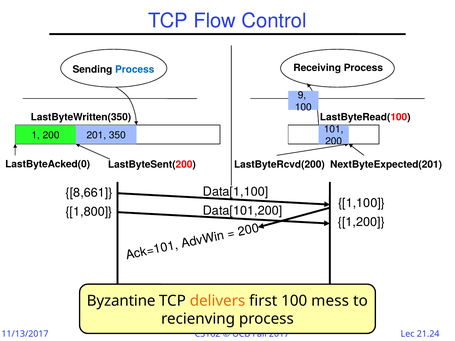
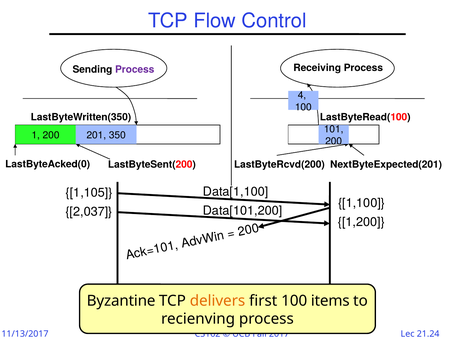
Process at (135, 70) colour: blue -> purple
9: 9 -> 4
8,661: 8,661 -> 1,105
1,800: 1,800 -> 2,037
mess: mess -> items
